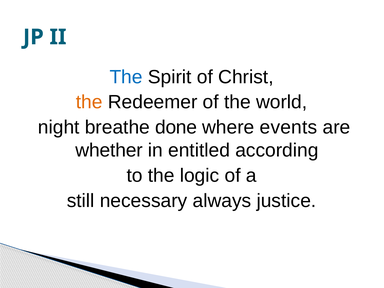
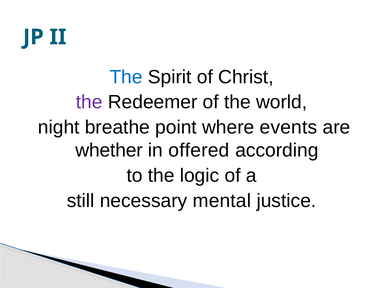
the at (89, 102) colour: orange -> purple
done: done -> point
entitled: entitled -> offered
always: always -> mental
